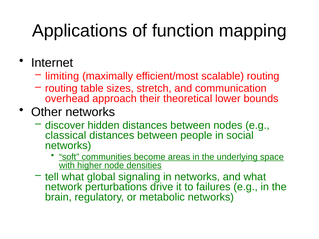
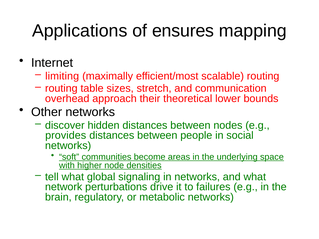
function: function -> ensures
classical: classical -> provides
